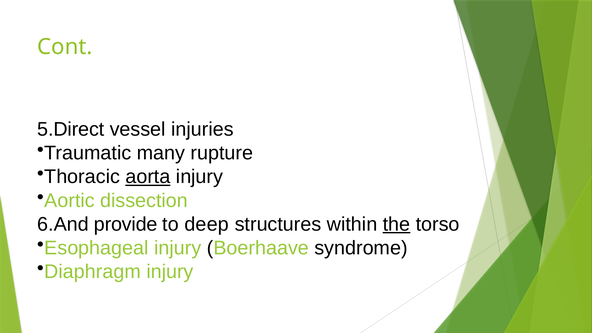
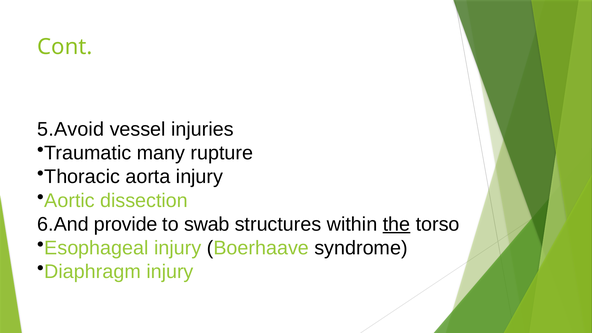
5.Direct: 5.Direct -> 5.Avoid
aorta underline: present -> none
deep: deep -> swab
